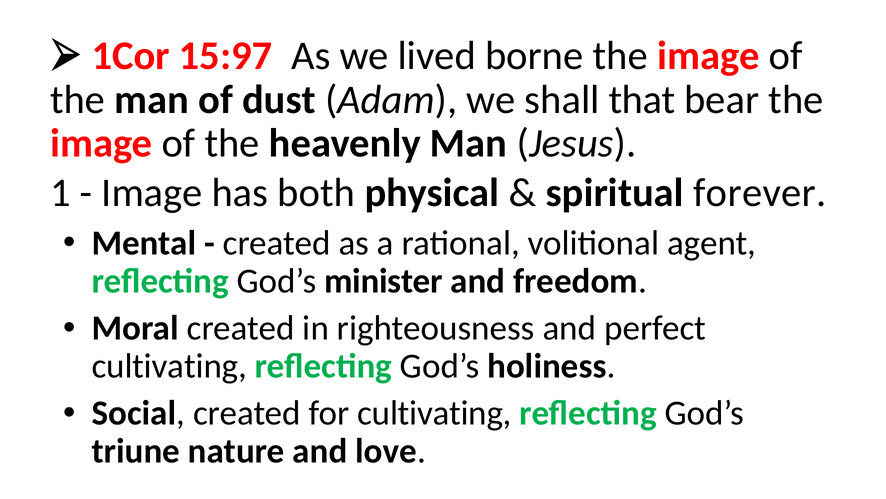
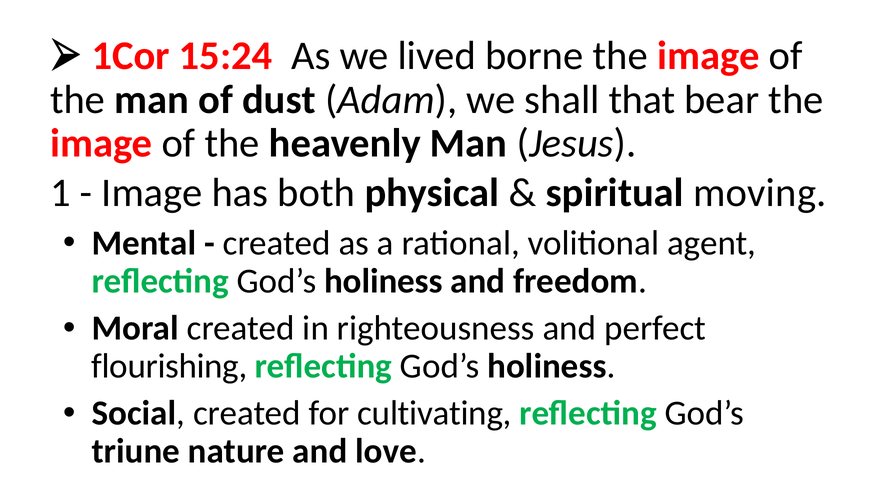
15:97: 15:97 -> 15:24
forever: forever -> moving
minister at (383, 281): minister -> holiness
cultivating at (169, 366): cultivating -> flourishing
